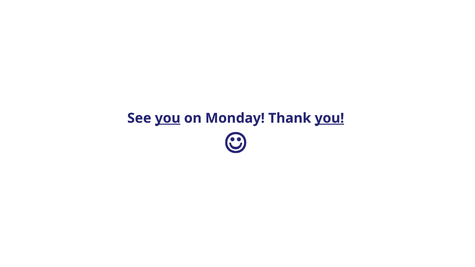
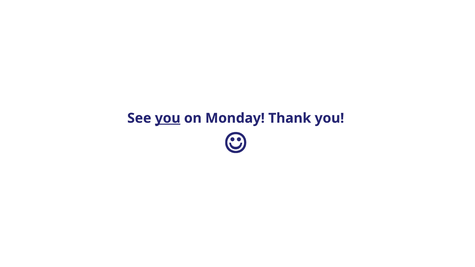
you at (329, 118) underline: present -> none
